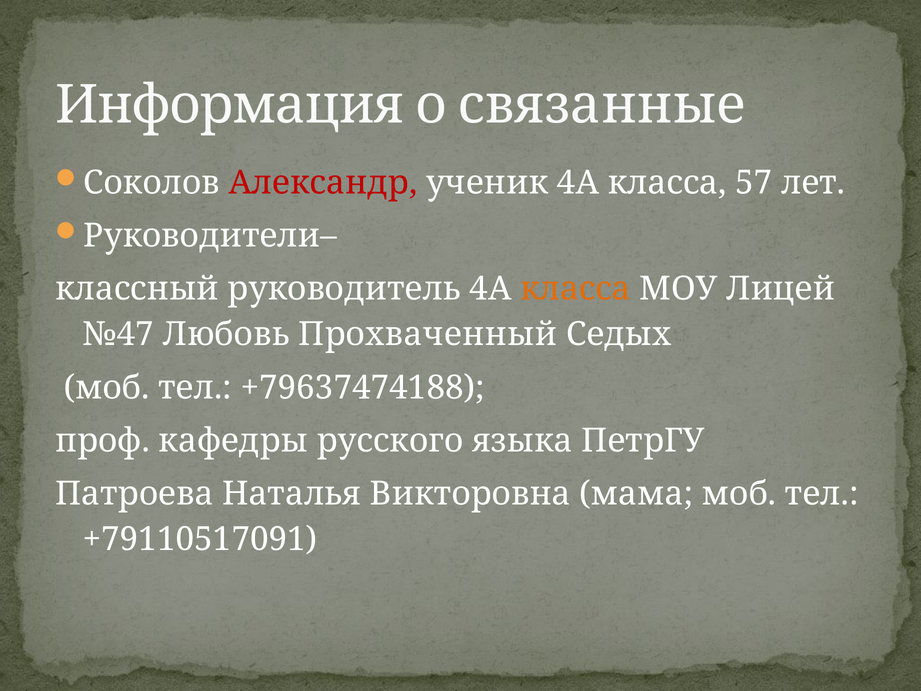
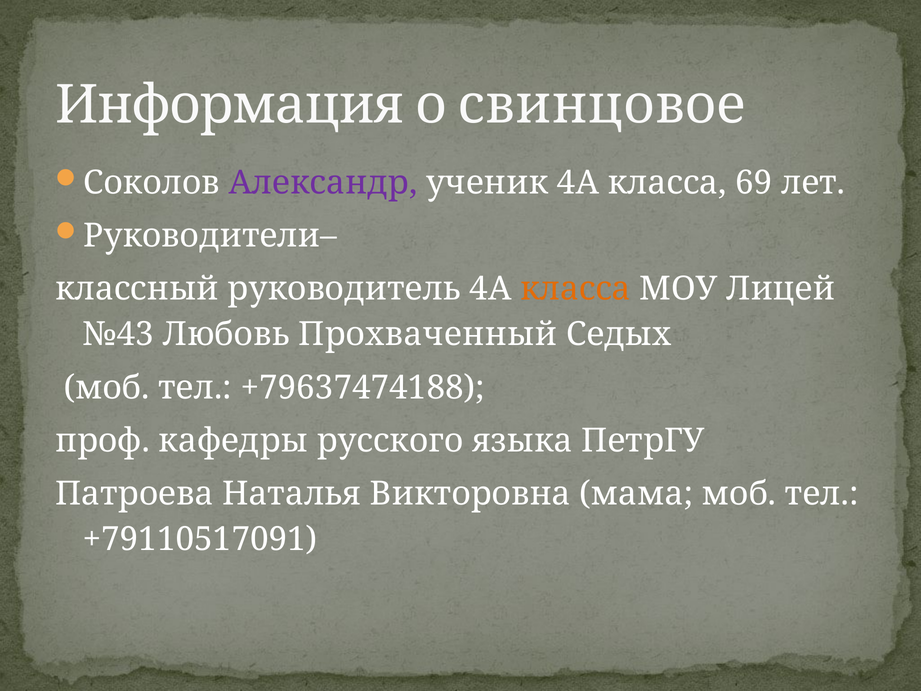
связанные: связанные -> свинцовое
Александр colour: red -> purple
57: 57 -> 69
№47: №47 -> №43
